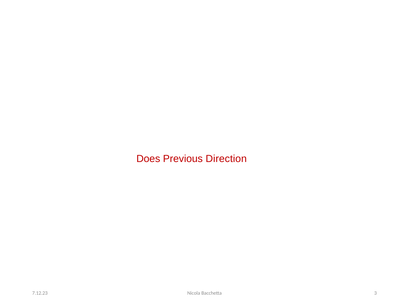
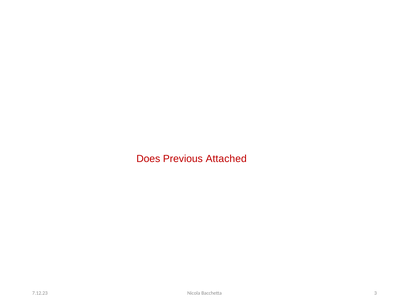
Direction: Direction -> Attached
